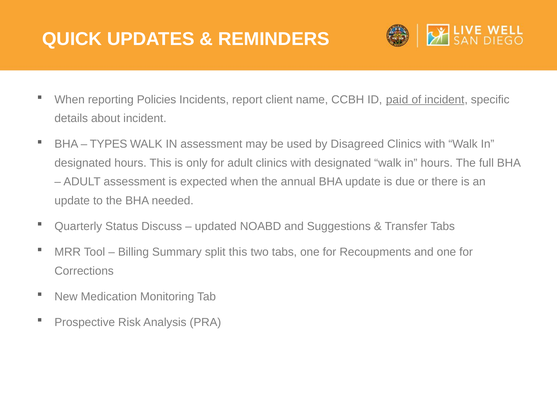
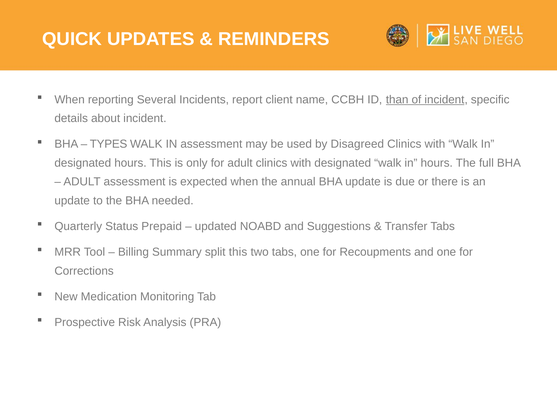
Policies: Policies -> Several
paid: paid -> than
Discuss: Discuss -> Prepaid
